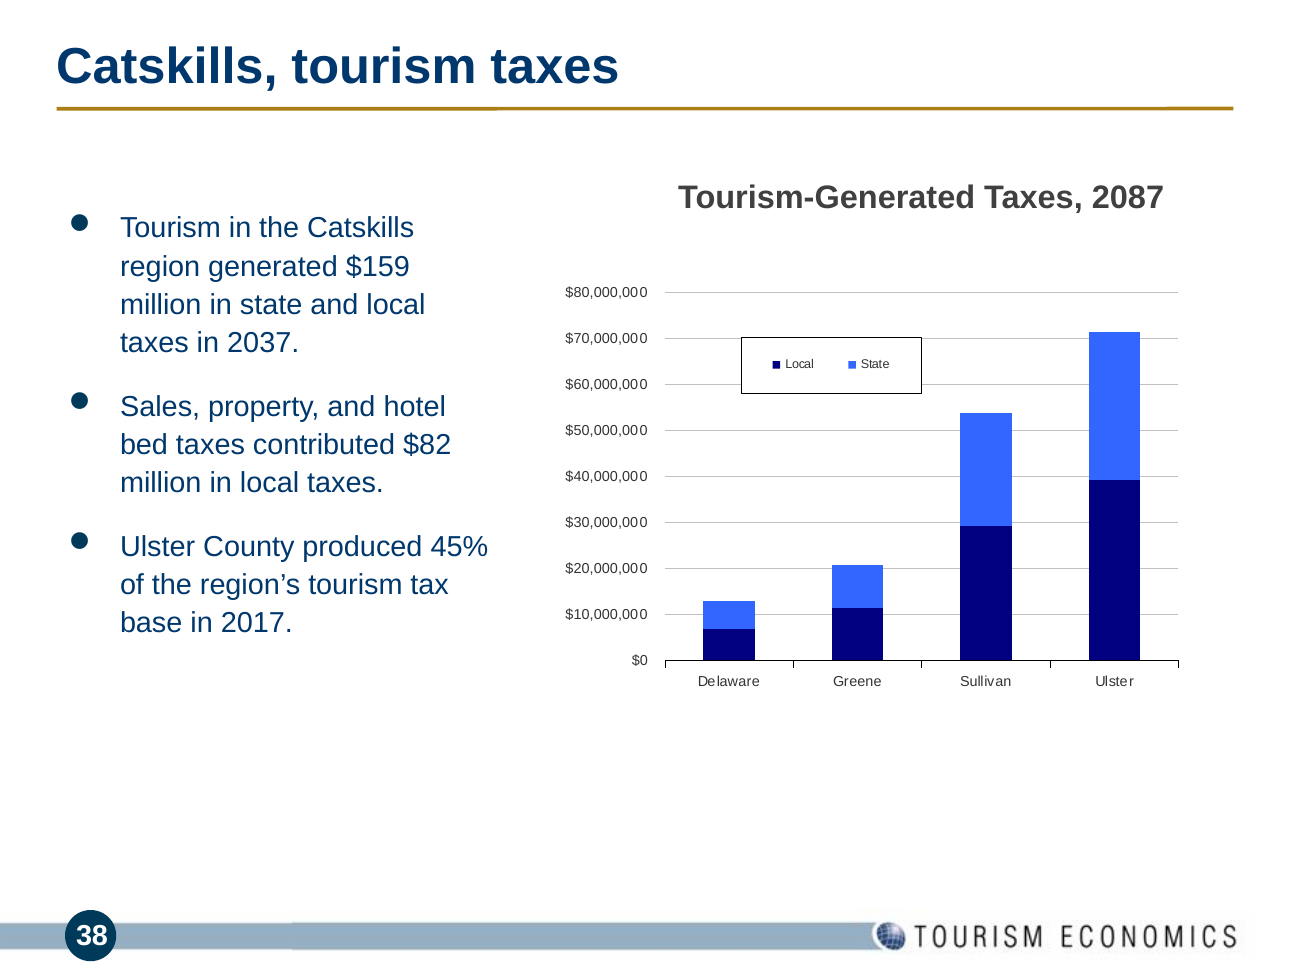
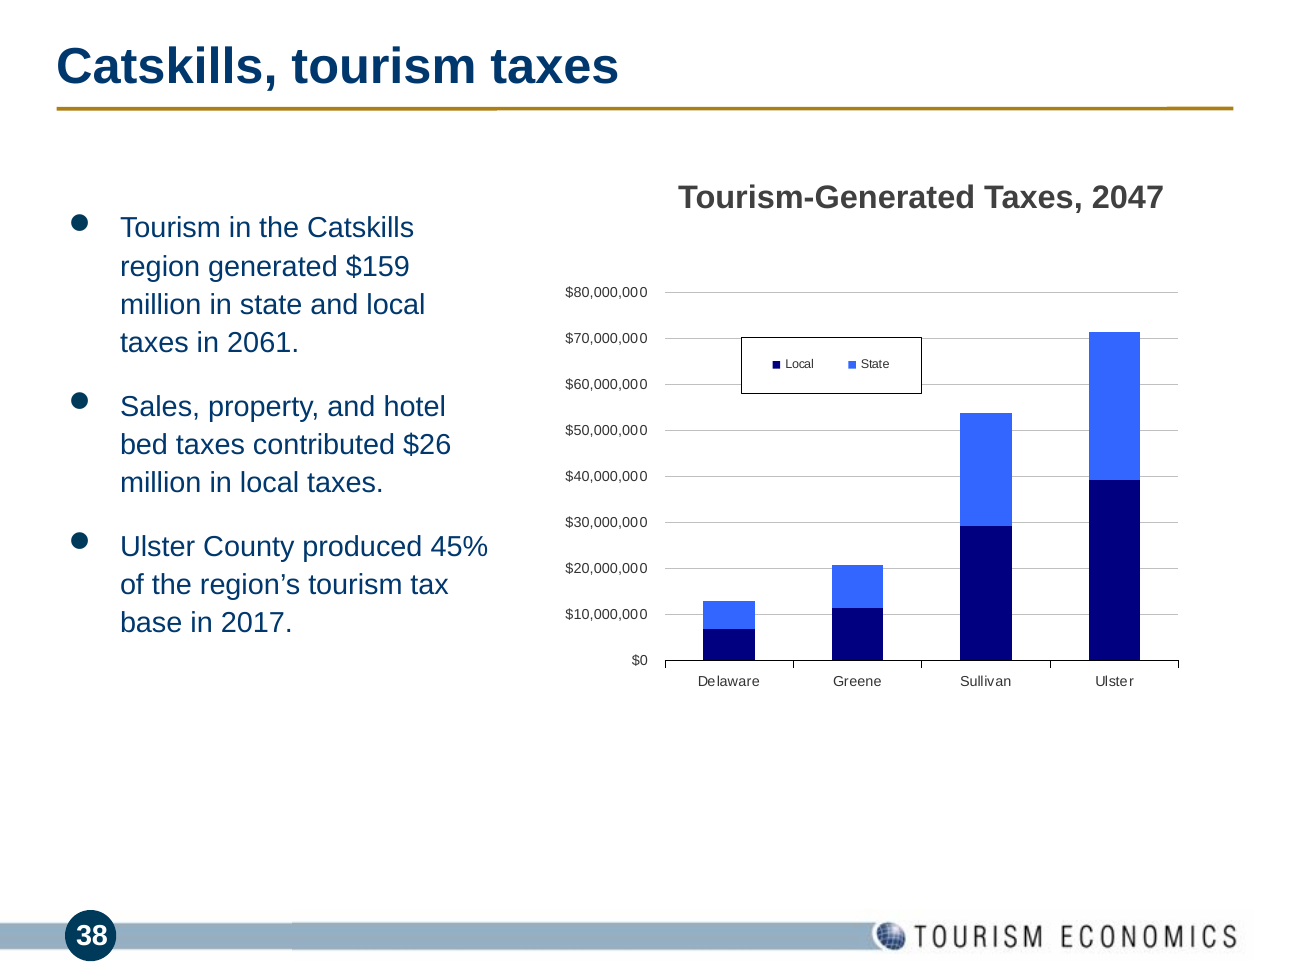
2087: 2087 -> 2047
2037: 2037 -> 2061
$82: $82 -> $26
